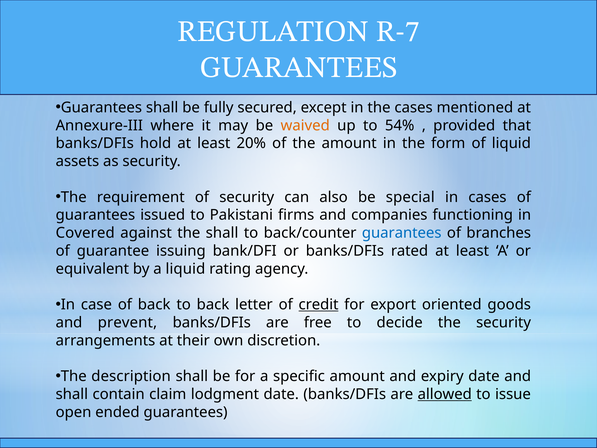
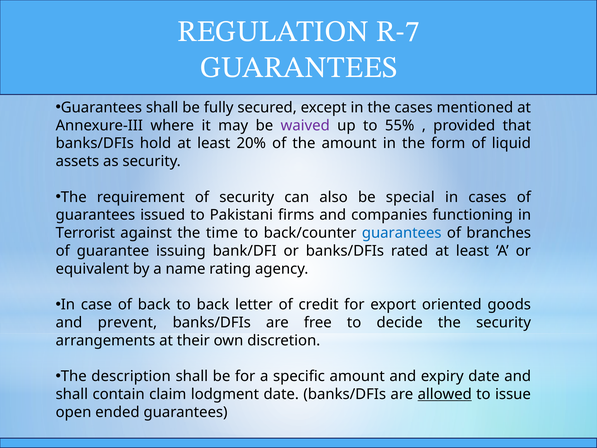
waived colour: orange -> purple
54%: 54% -> 55%
Covered: Covered -> Terrorist
the shall: shall -> time
a liquid: liquid -> name
credit underline: present -> none
